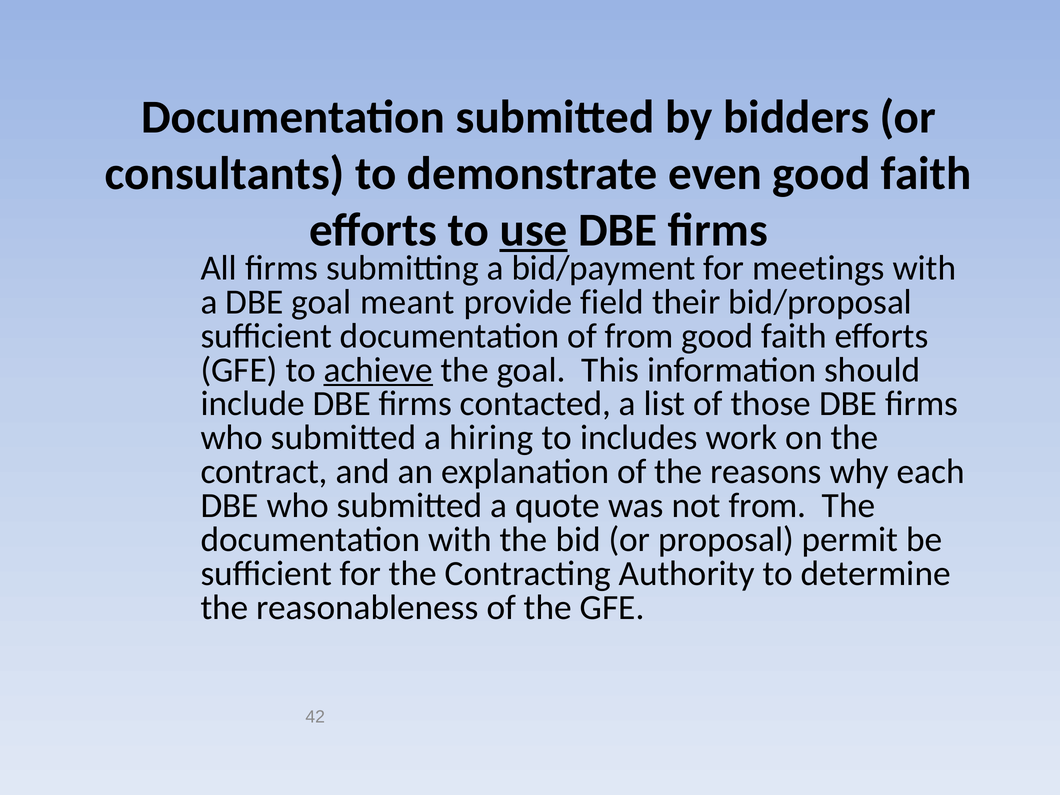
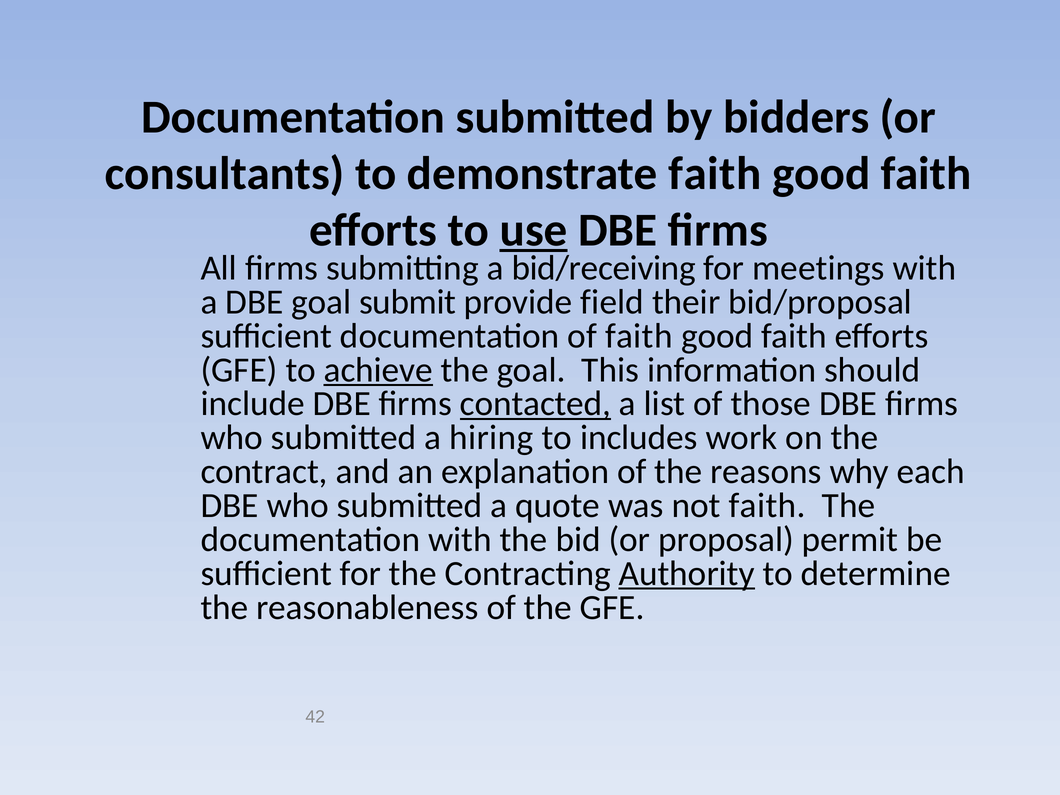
demonstrate even: even -> faith
bid/payment: bid/payment -> bid/receiving
meant: meant -> submit
of from: from -> faith
contacted underline: none -> present
not from: from -> faith
Authority underline: none -> present
